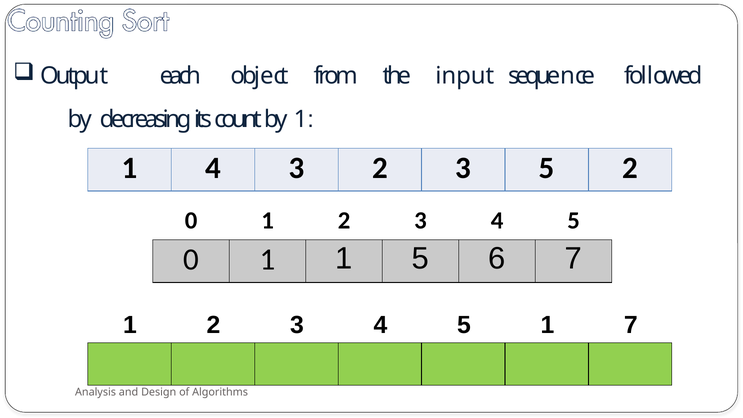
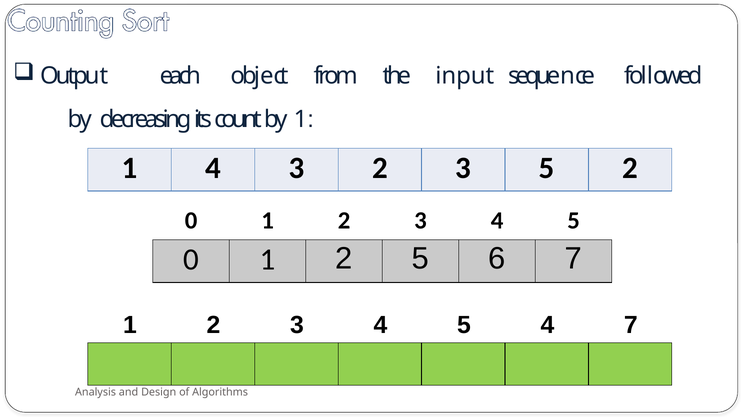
1 at (344, 258): 1 -> 2
5 1: 1 -> 4
